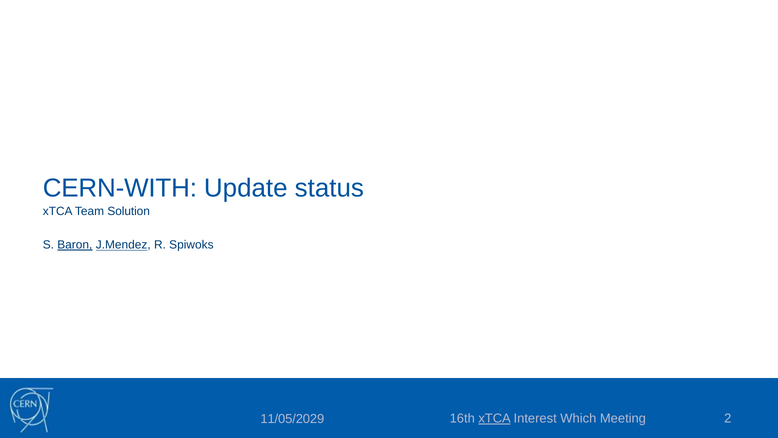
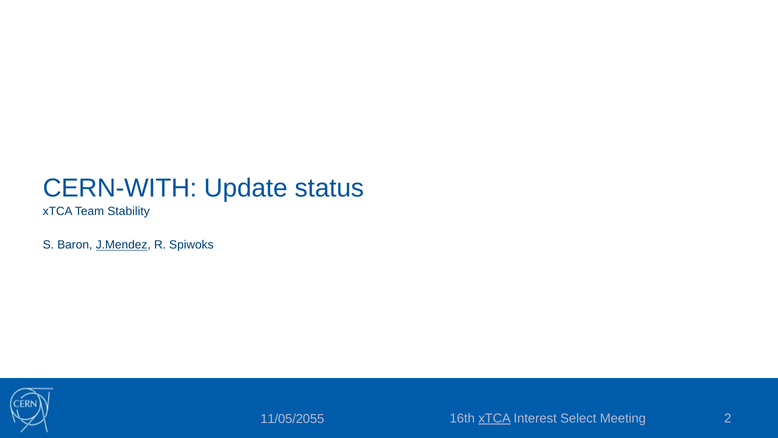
Solution: Solution -> Stability
Baron underline: present -> none
11/05/2029: 11/05/2029 -> 11/05/2055
Which: Which -> Select
